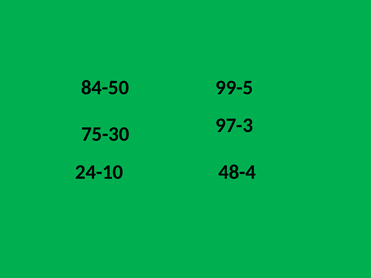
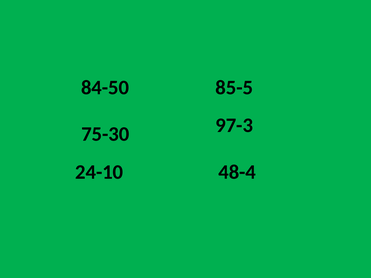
99-5: 99-5 -> 85-5
